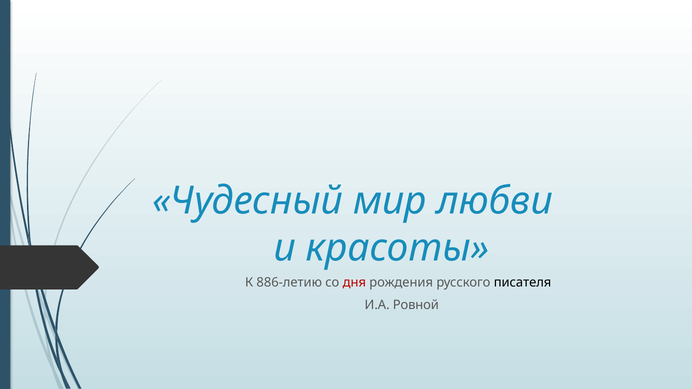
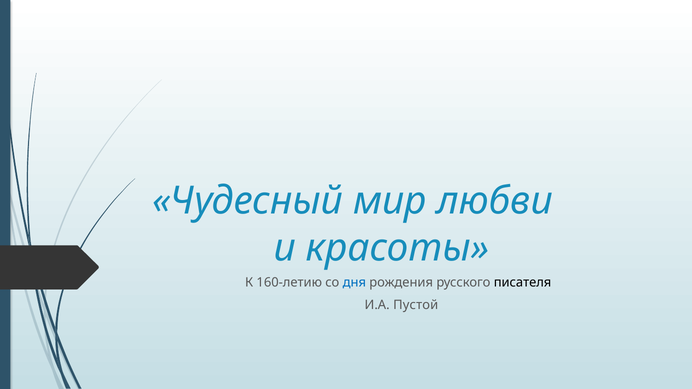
886-летию: 886-летию -> 160-летию
дня colour: red -> blue
Ровной: Ровной -> Пустой
